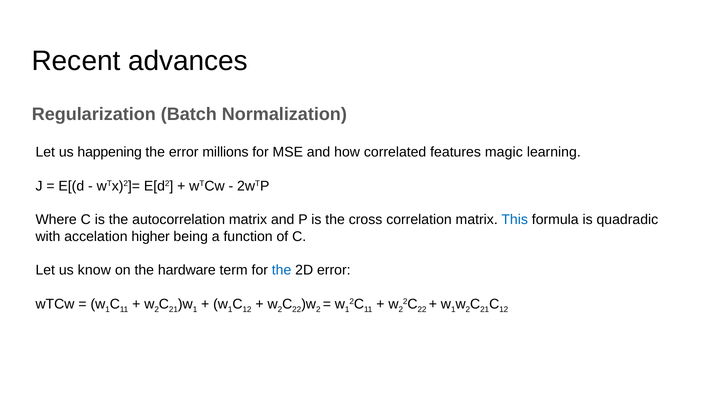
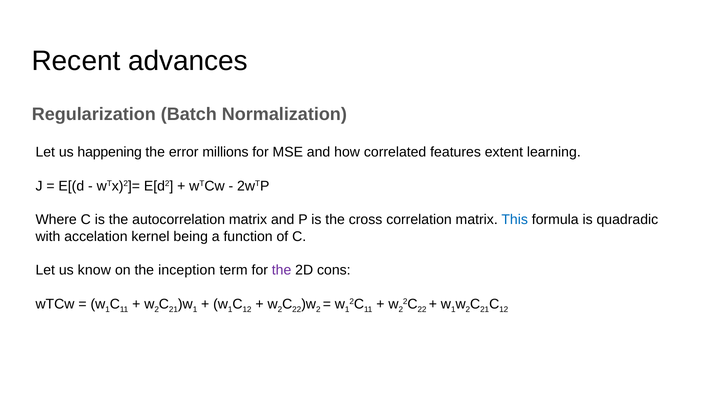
magic: magic -> extent
higher: higher -> kernel
hardware: hardware -> inception
the at (282, 270) colour: blue -> purple
2D error: error -> cons
